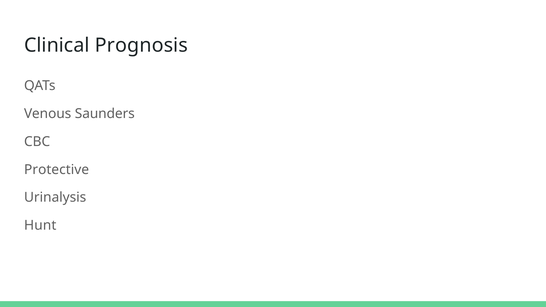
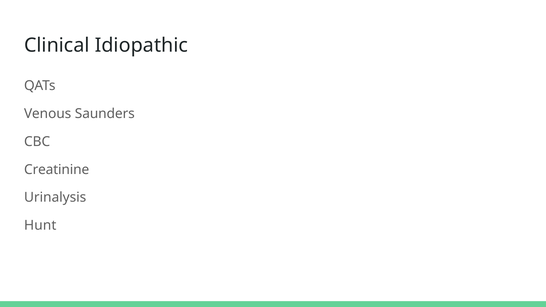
Prognosis: Prognosis -> Idiopathic
Protective: Protective -> Creatinine
